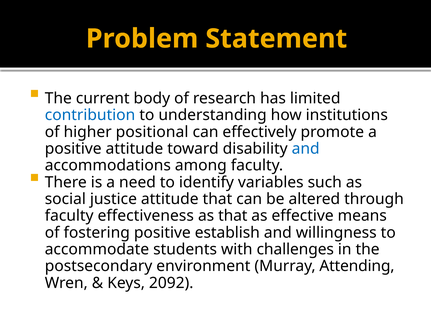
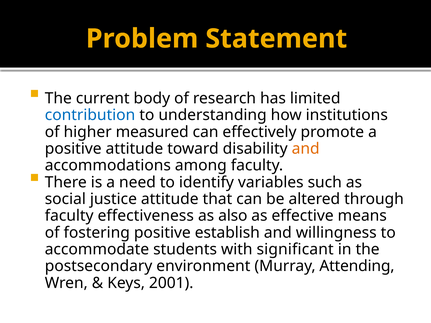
positional: positional -> measured
and at (306, 149) colour: blue -> orange
as that: that -> also
challenges: challenges -> significant
2092: 2092 -> 2001
